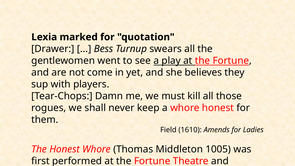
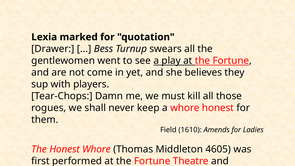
1005: 1005 -> 4605
